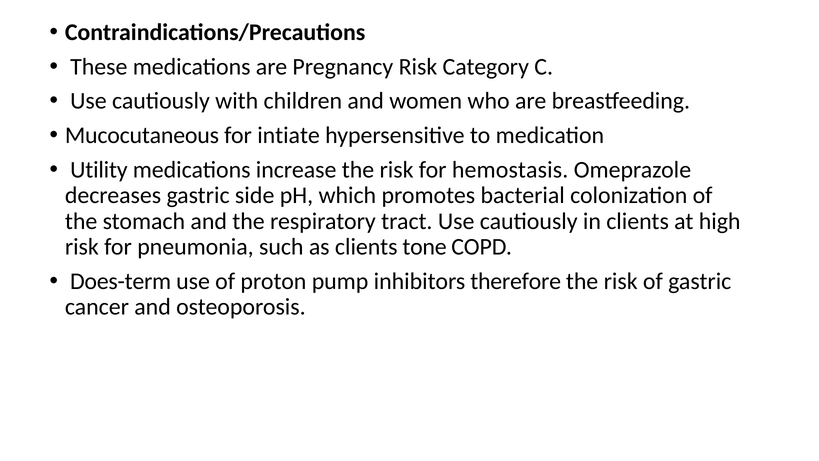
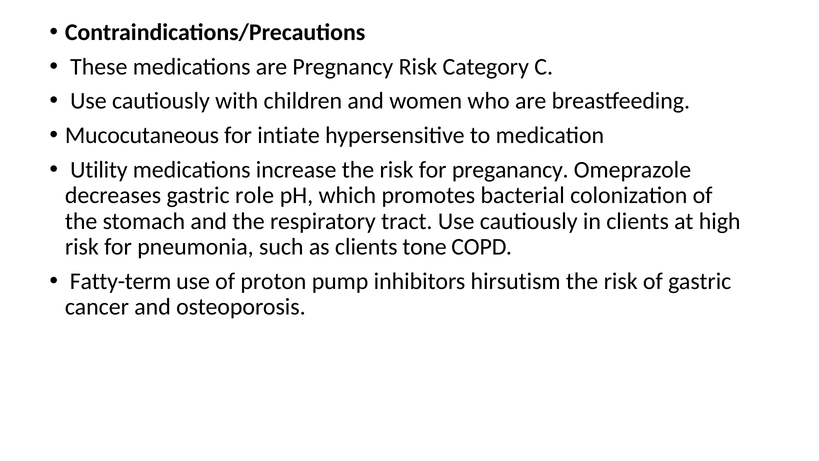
hemostasis: hemostasis -> preganancy
side: side -> role
Does-term: Does-term -> Fatty-term
therefore: therefore -> hirsutism
